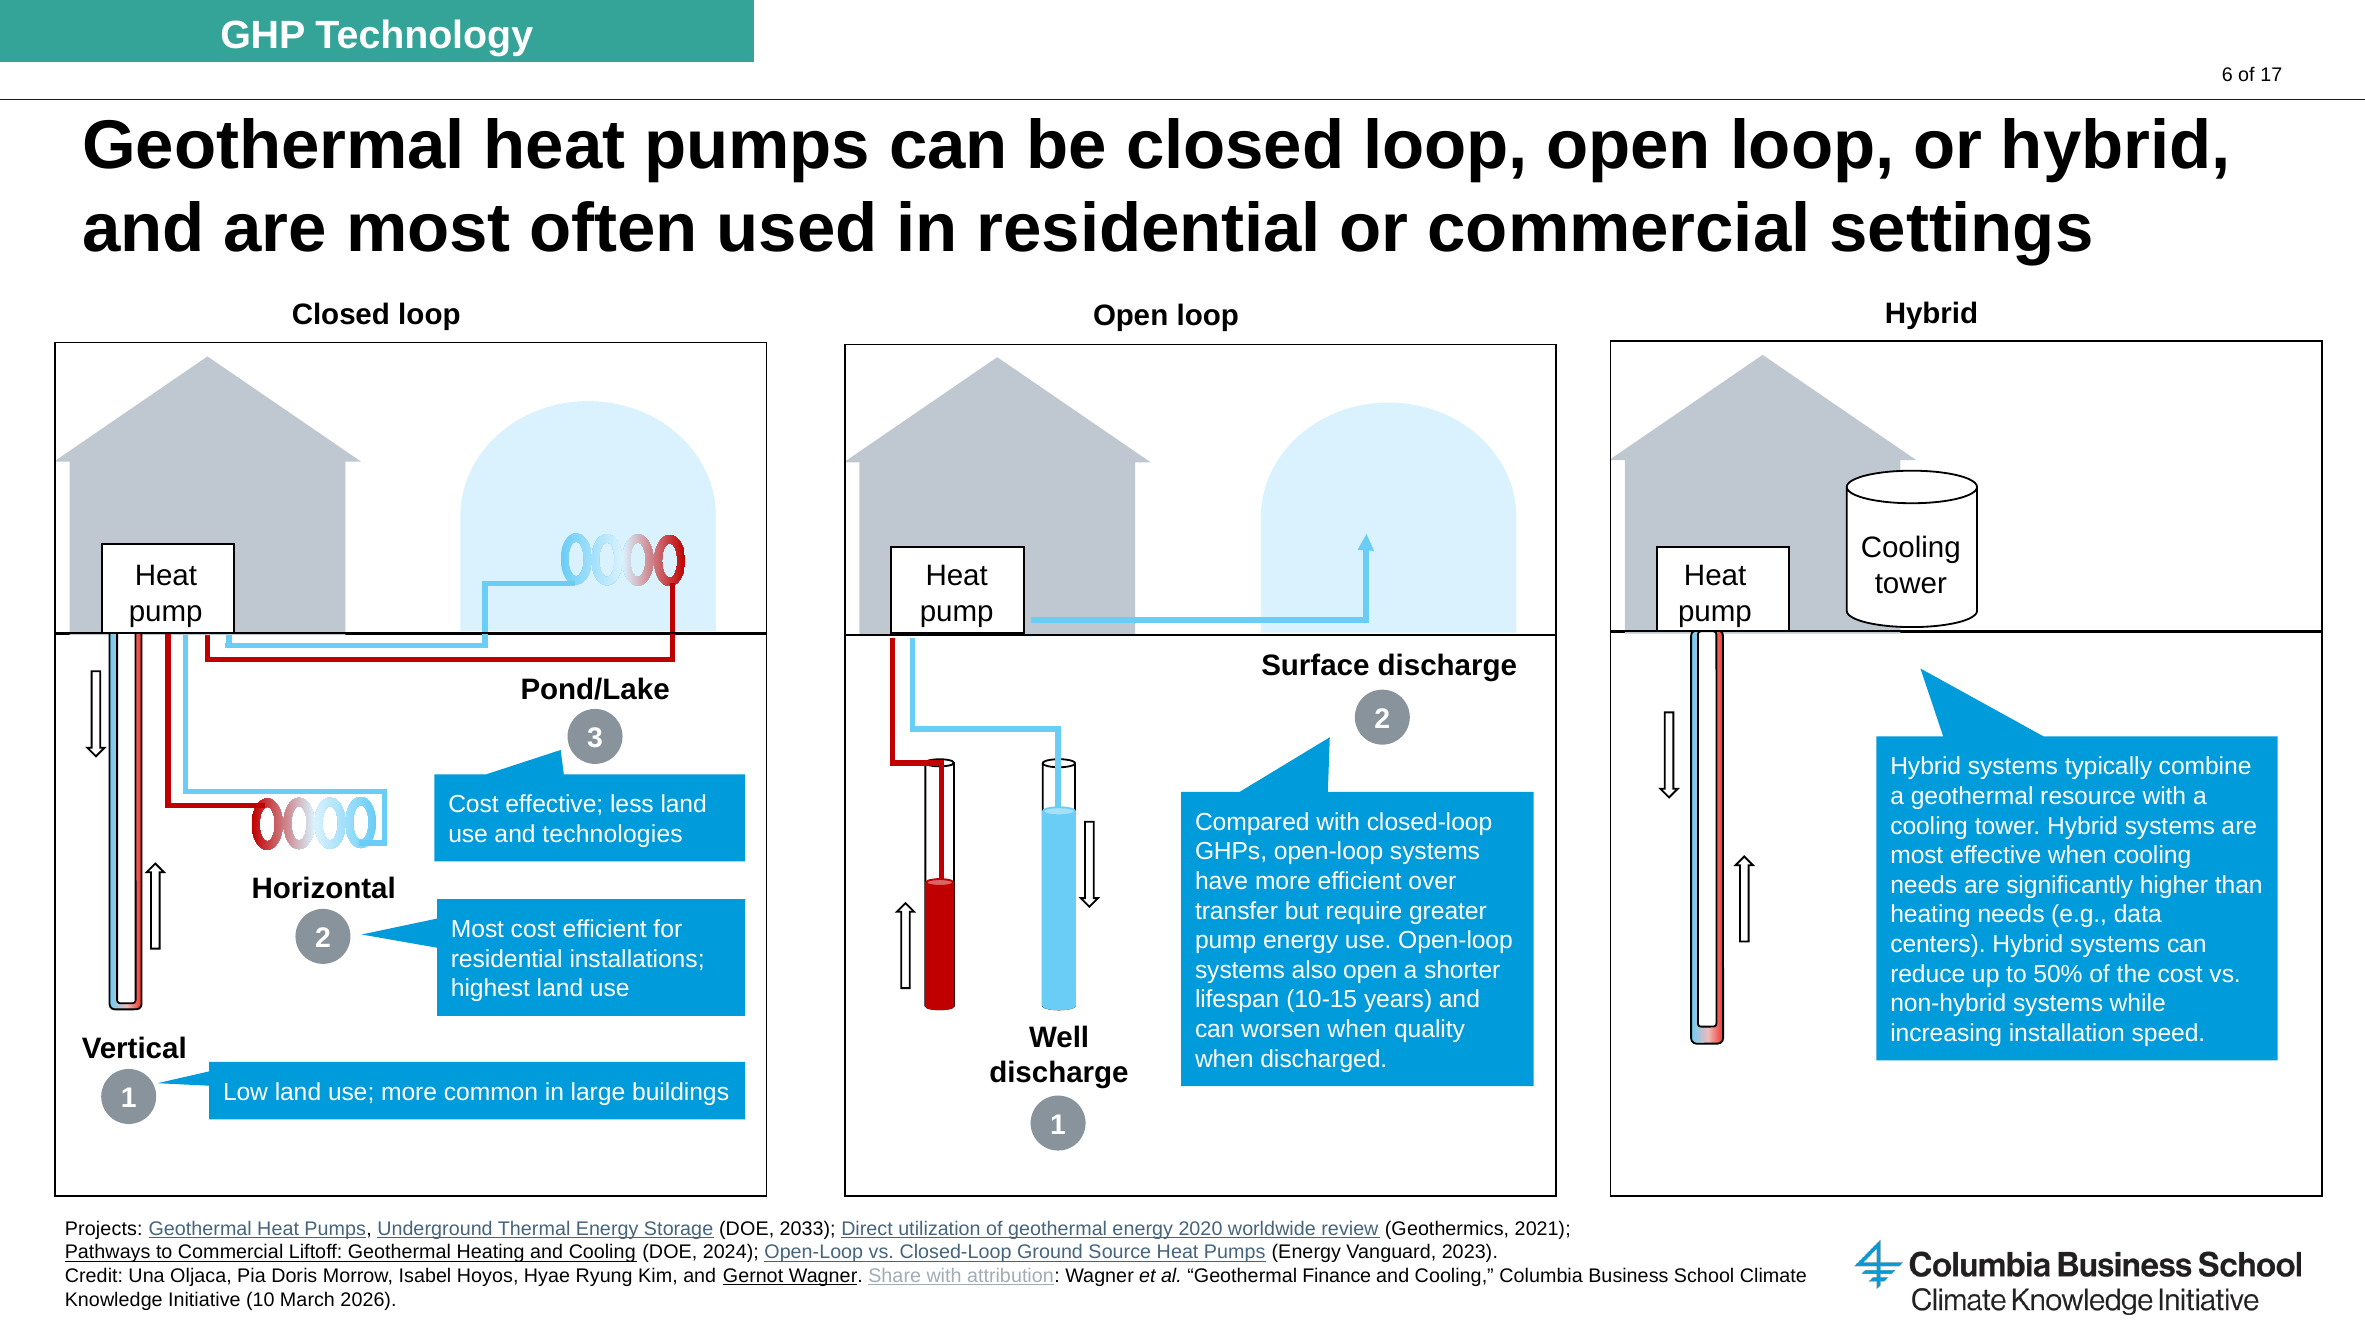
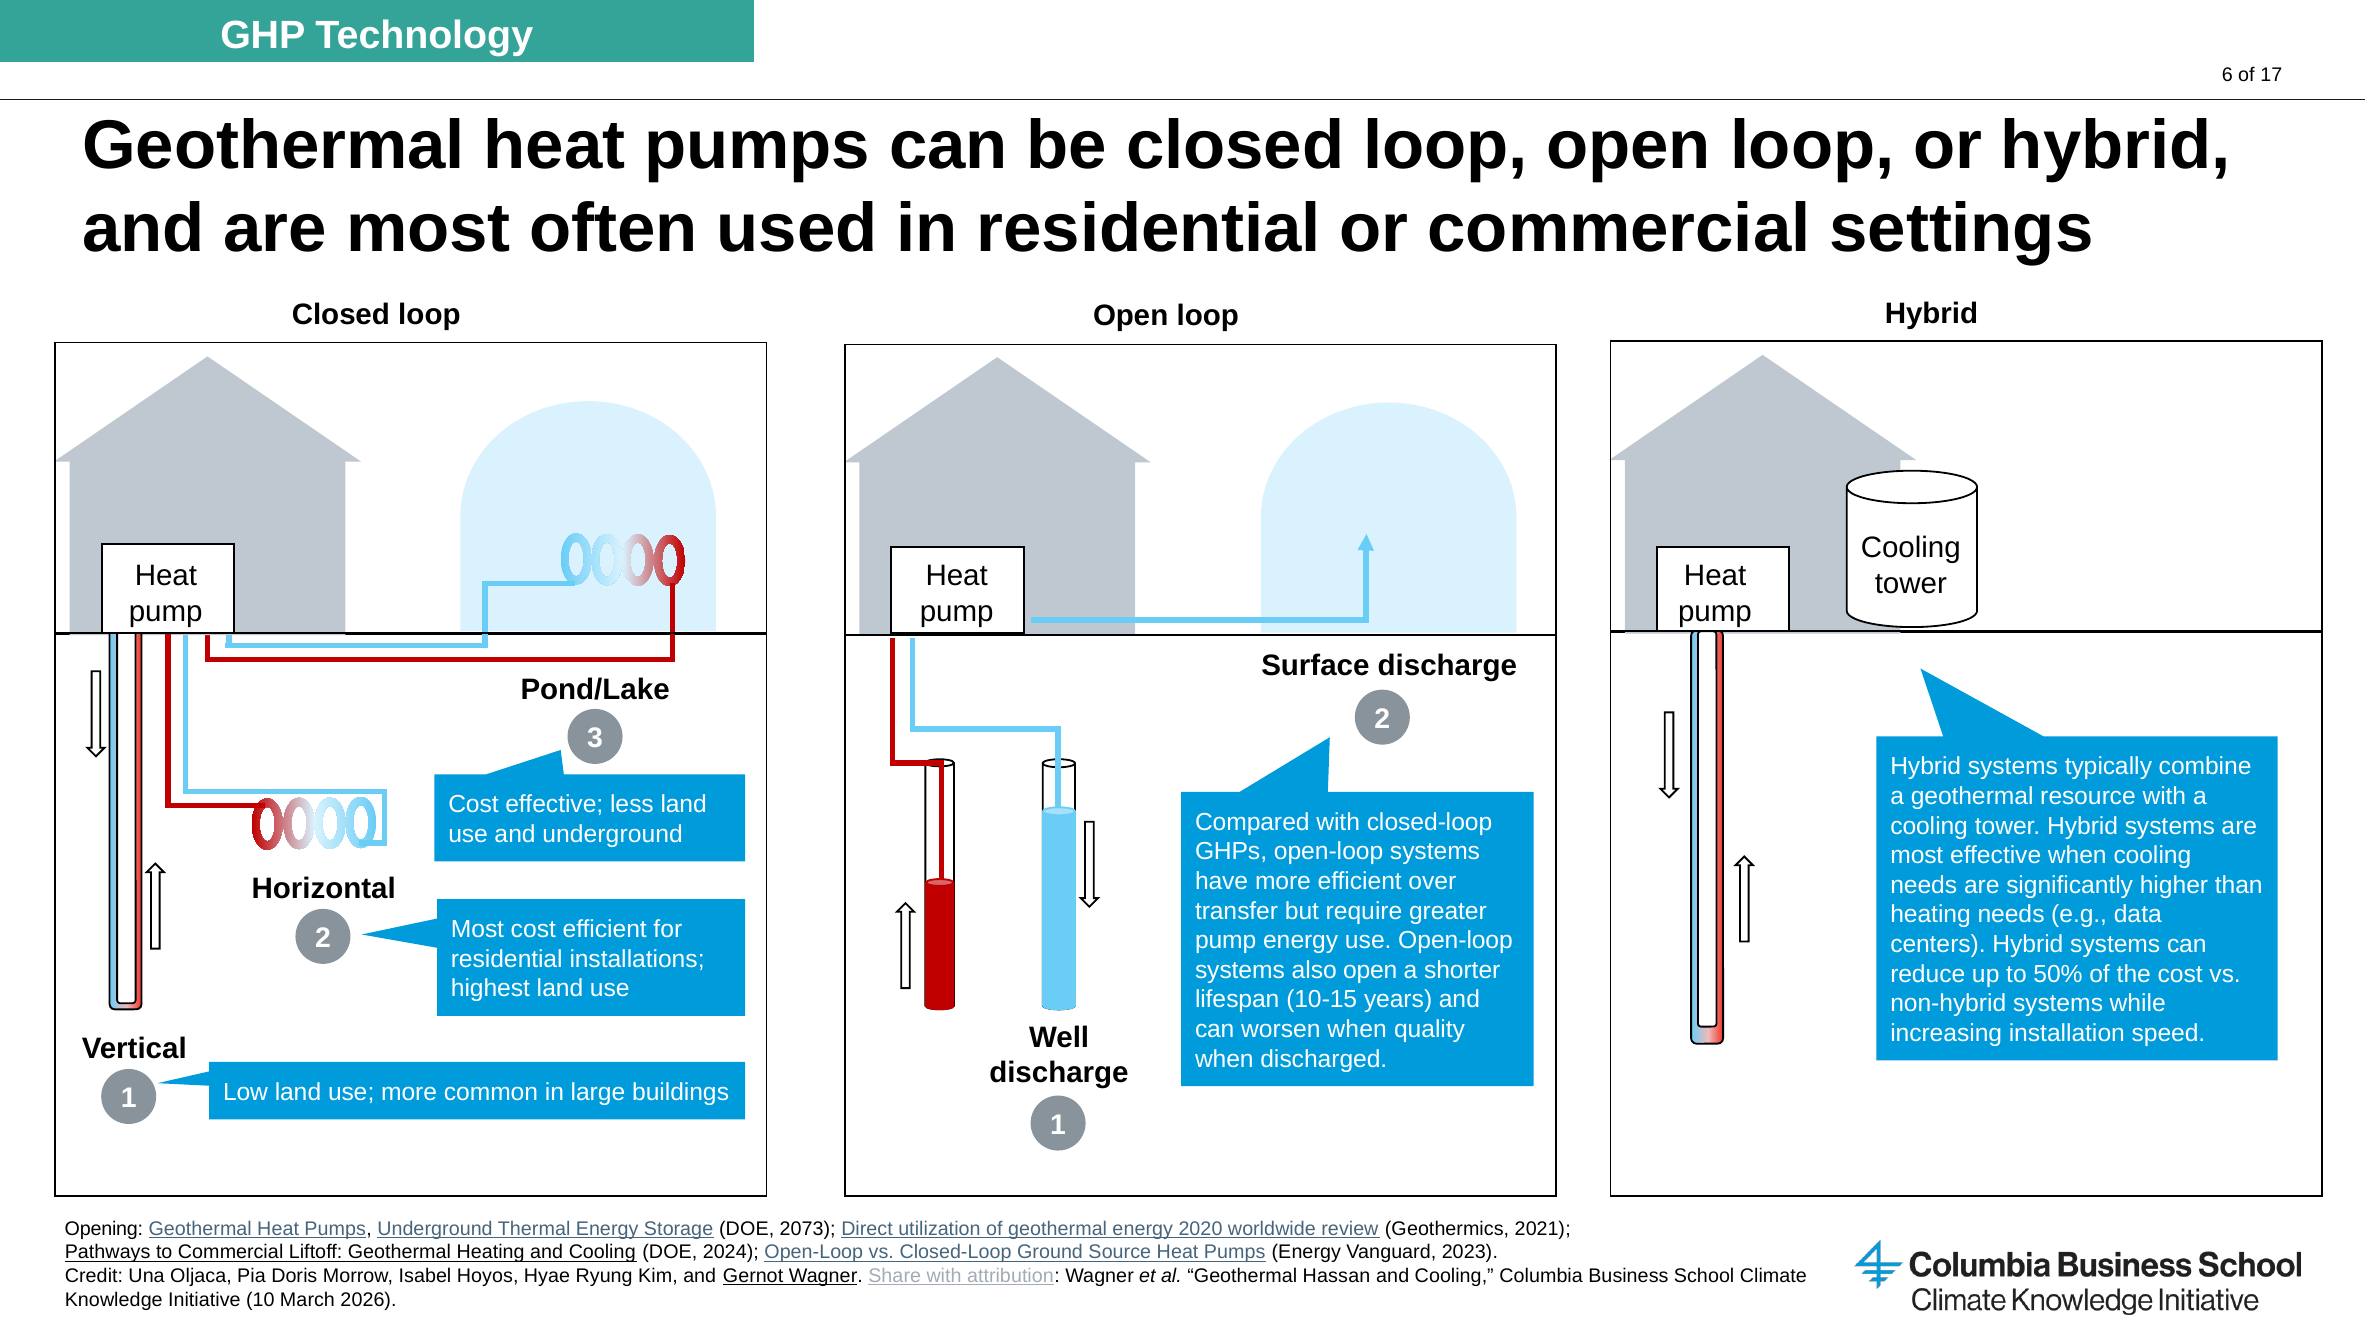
and technologies: technologies -> underground
Projects: Projects -> Opening
2033: 2033 -> 2073
Finance: Finance -> Hassan
